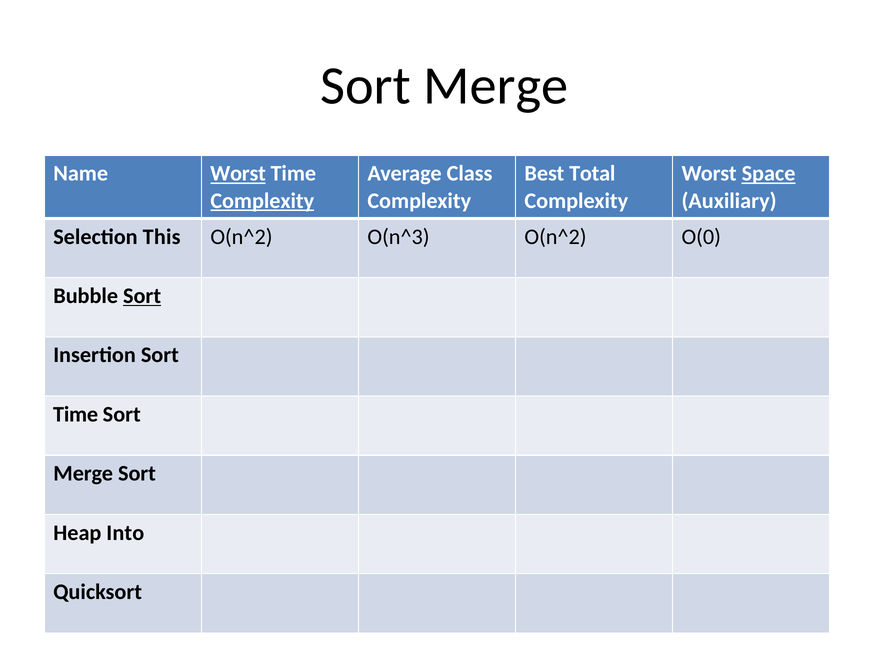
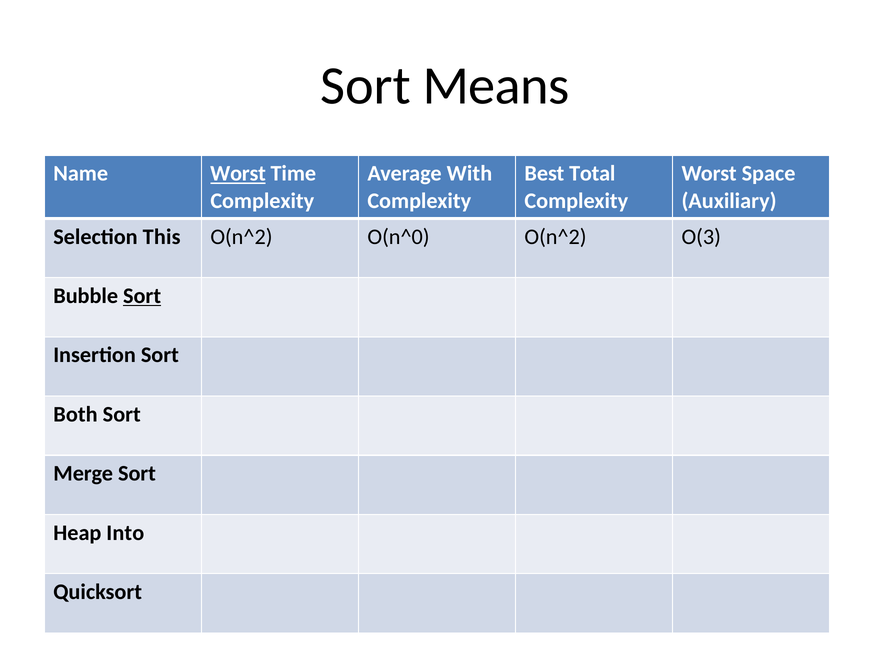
Merge at (496, 86): Merge -> Means
Class: Class -> With
Space underline: present -> none
Complexity at (262, 201) underline: present -> none
O(n^3: O(n^3 -> O(n^0
O(0: O(0 -> O(3
Time at (76, 415): Time -> Both
